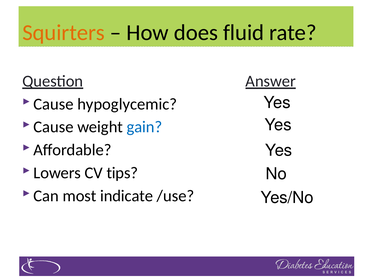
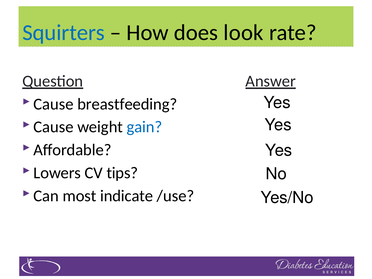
Squirters colour: orange -> blue
fluid: fluid -> look
hypoglycemic: hypoglycemic -> breastfeeding
